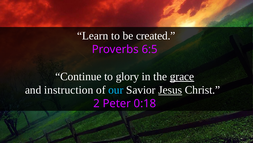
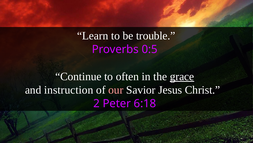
created: created -> trouble
6:5: 6:5 -> 0:5
glory: glory -> often
our colour: light blue -> pink
Jesus underline: present -> none
0:18: 0:18 -> 6:18
